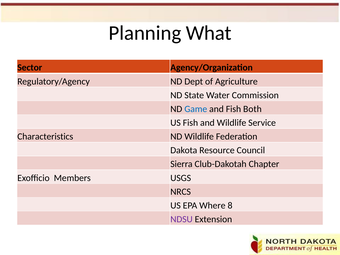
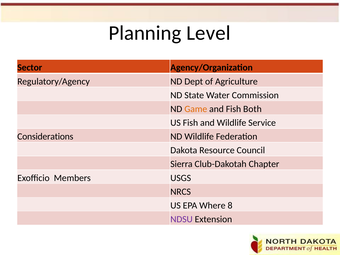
What: What -> Level
Game colour: blue -> orange
Characteristics: Characteristics -> Considerations
